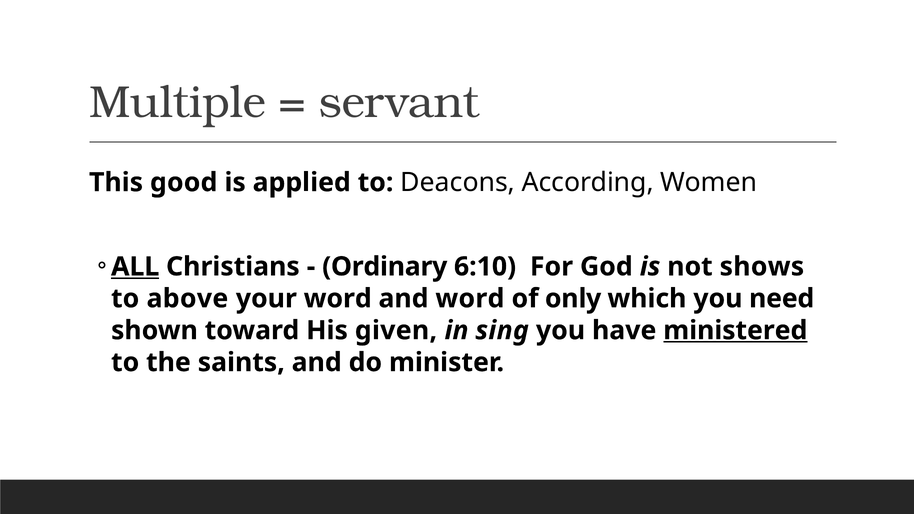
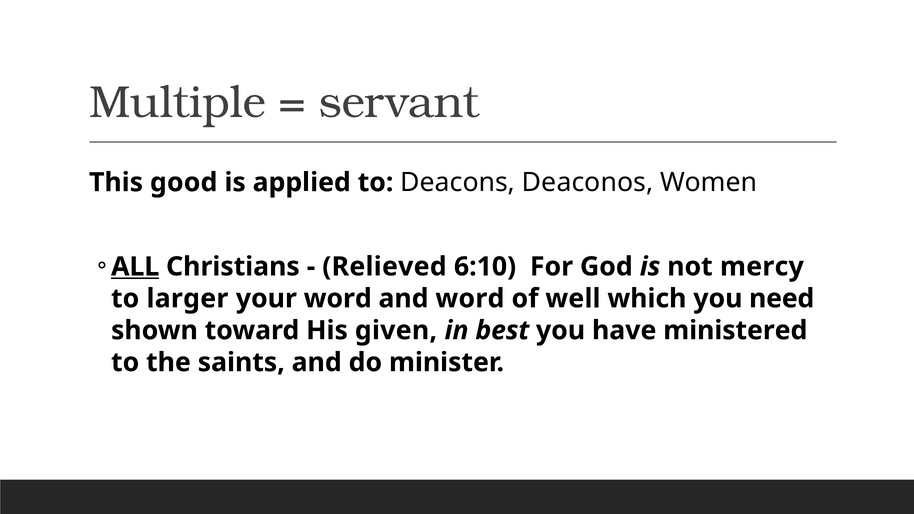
According: According -> Deaconos
Ordinary: Ordinary -> Relieved
shows: shows -> mercy
above: above -> larger
only: only -> well
sing: sing -> best
ministered underline: present -> none
